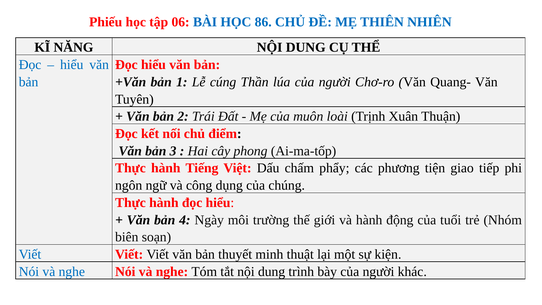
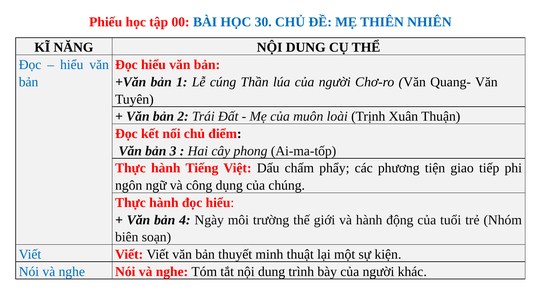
06: 06 -> 00
86: 86 -> 30
